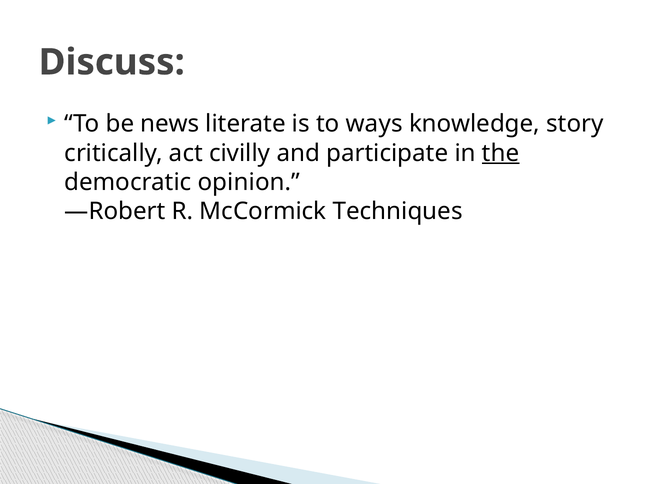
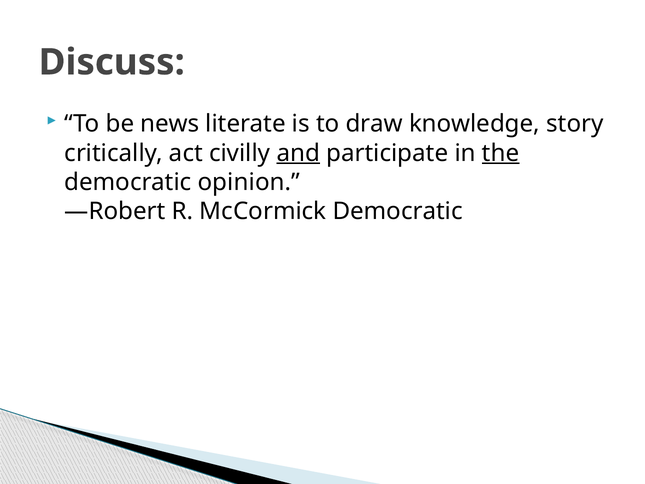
ways: ways -> draw
and underline: none -> present
McCormick Techniques: Techniques -> Democratic
